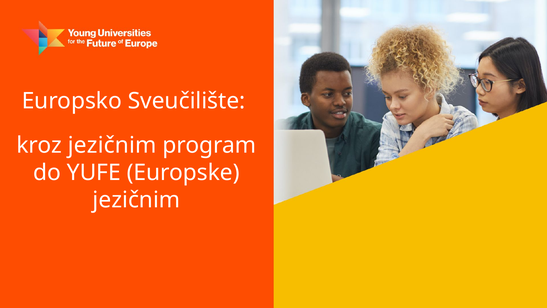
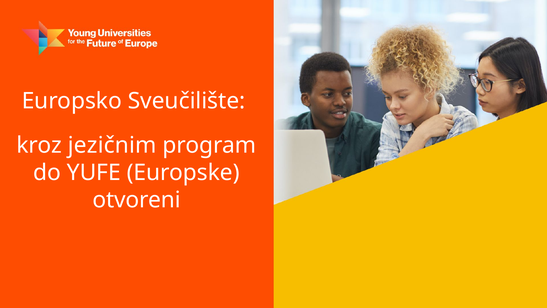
jezičnim at (136, 200): jezičnim -> otvoreni
